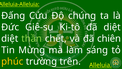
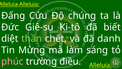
đã diệt: diệt -> biết
chiên: chiên -> danh
phúc colour: yellow -> pink
trên: trên -> điều
